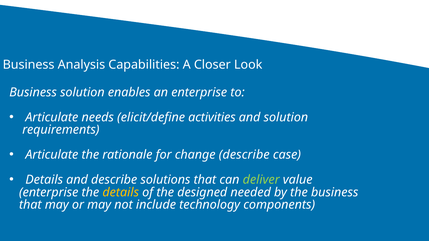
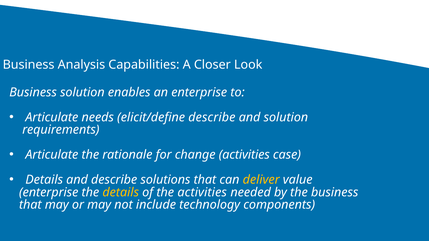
elicit/define activities: activities -> describe
change describe: describe -> activities
deliver colour: light green -> yellow
the designed: designed -> activities
